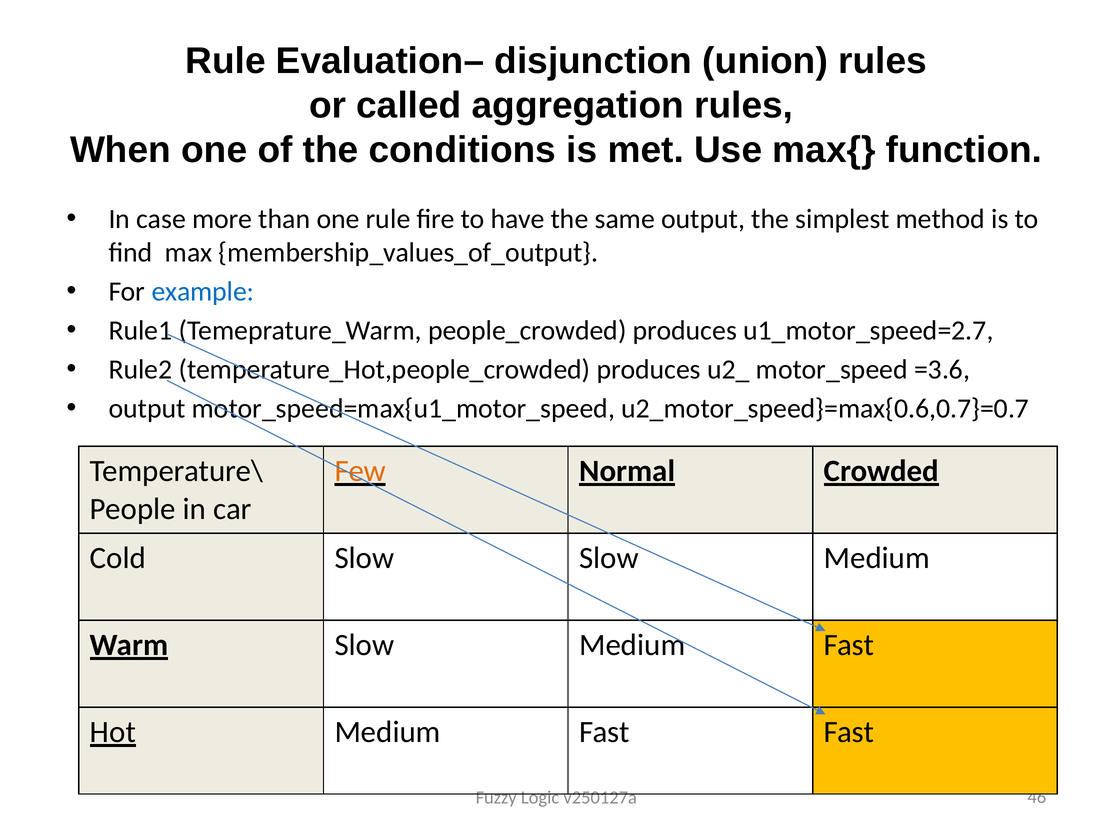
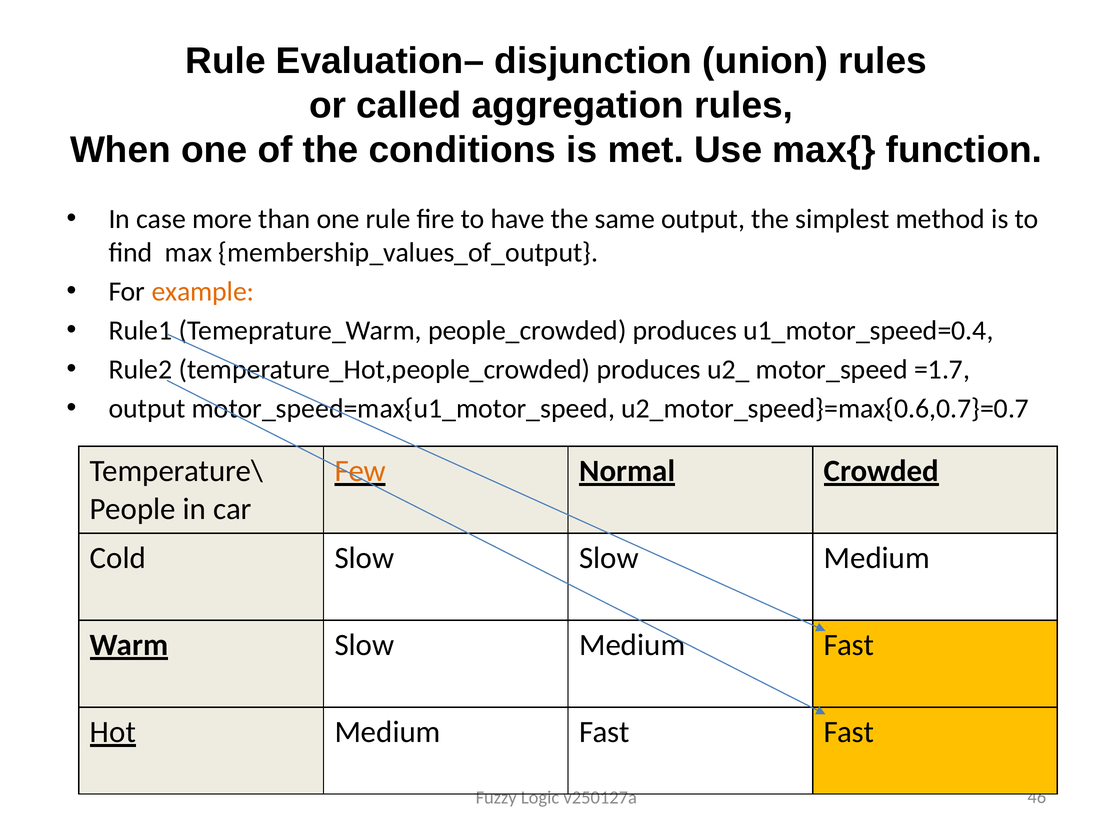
example colour: blue -> orange
u1_motor_speed=2.7: u1_motor_speed=2.7 -> u1_motor_speed=0.4
=3.6: =3.6 -> =1.7
